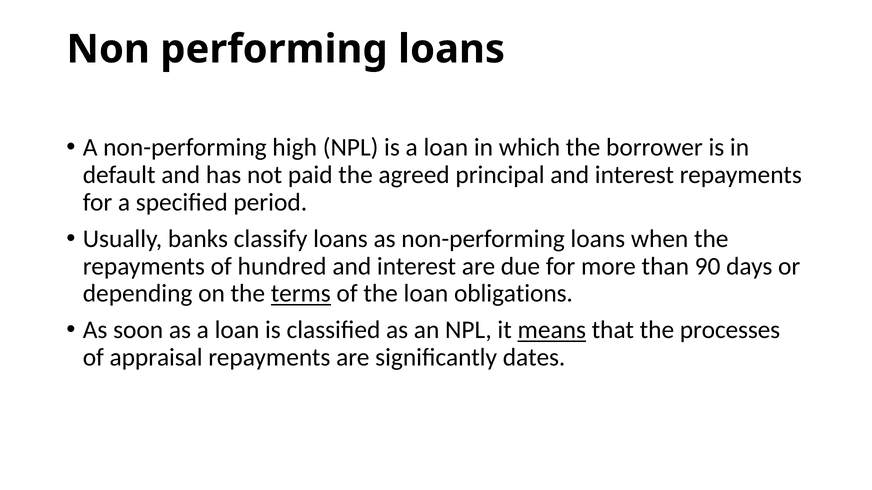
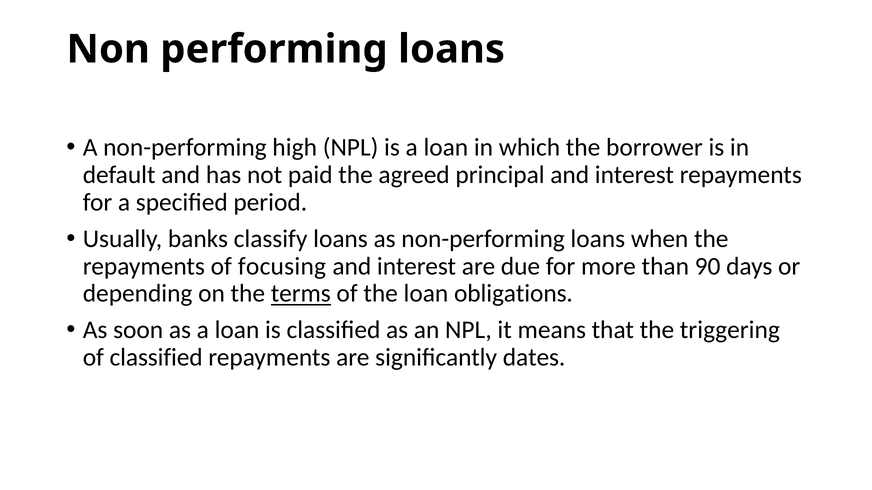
hundred: hundred -> focusing
means underline: present -> none
processes: processes -> triggering
of appraisal: appraisal -> classified
